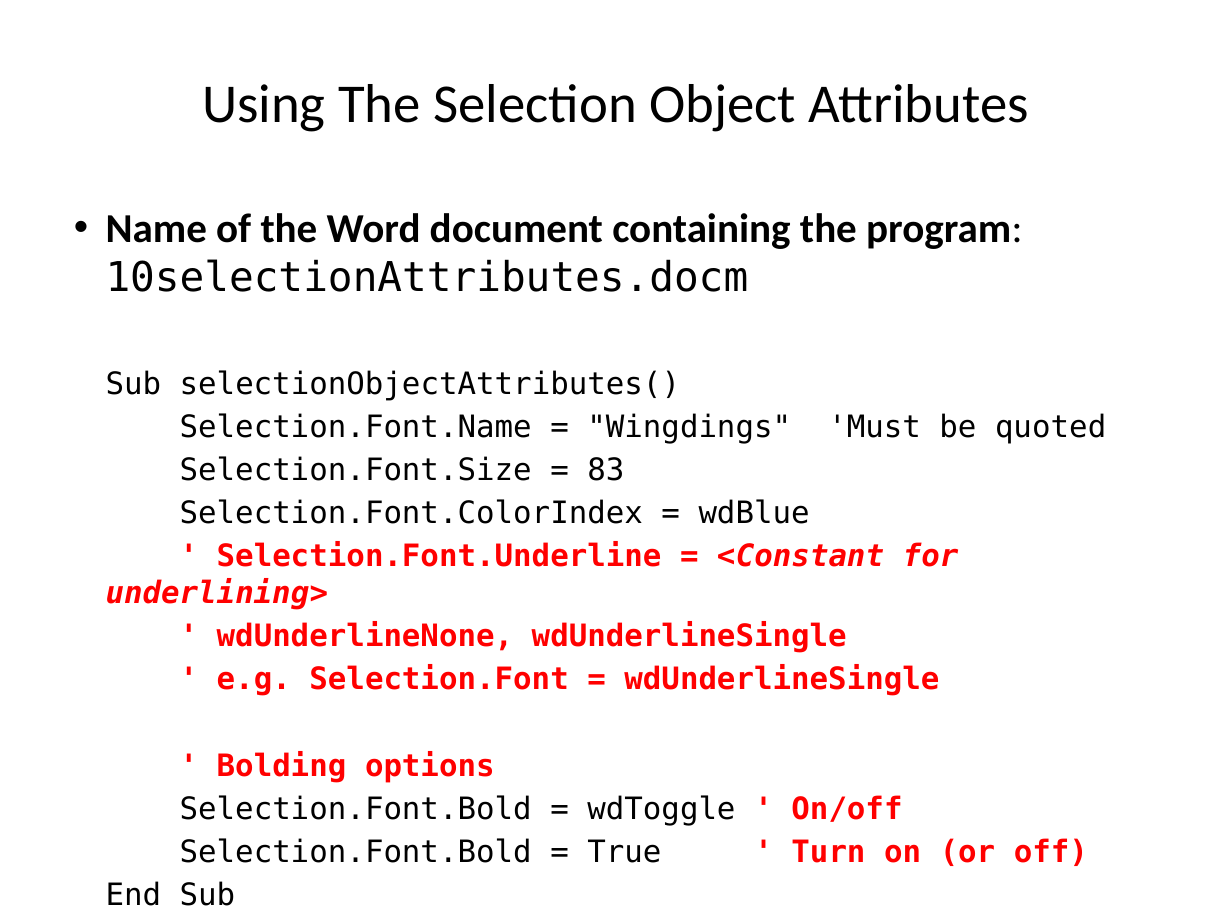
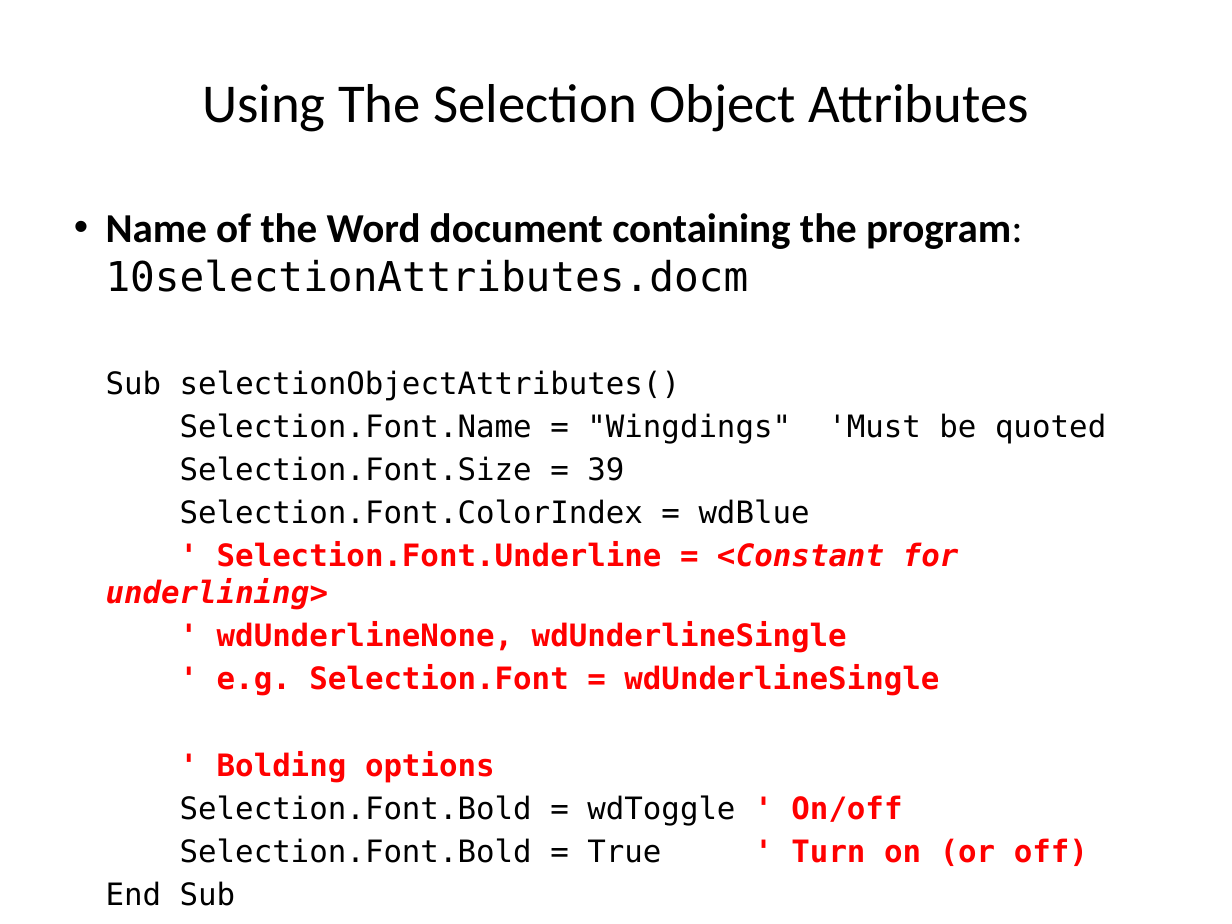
83: 83 -> 39
